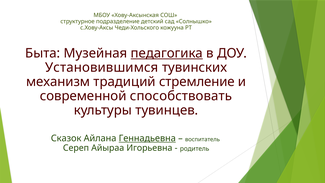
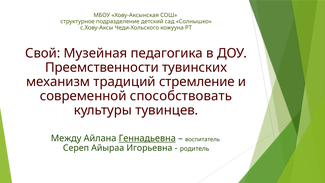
Быта: Быта -> Свой
педагогика underline: present -> none
Установившимся: Установившимся -> Преемственности
Сказок: Сказок -> Между
